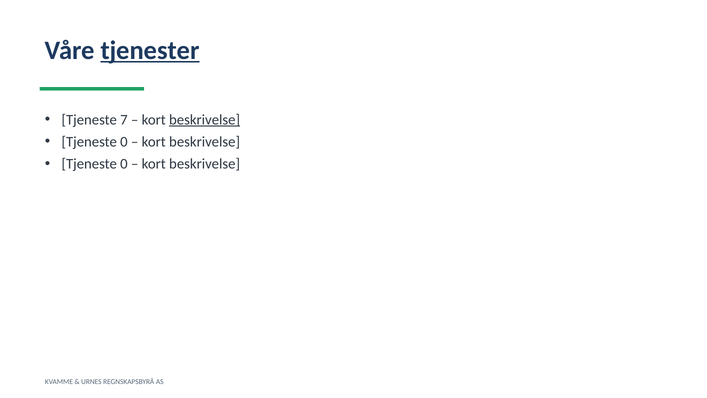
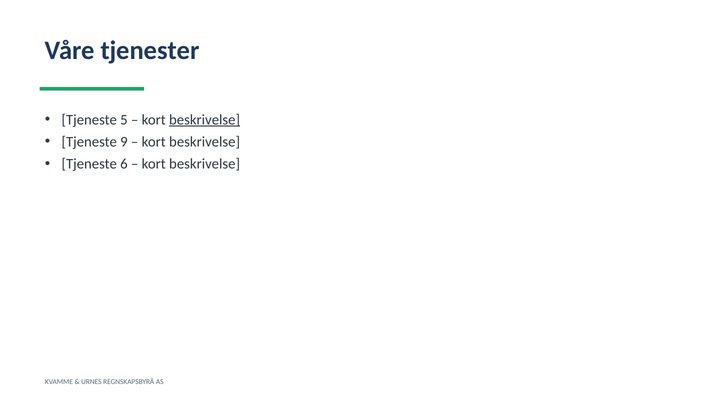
tjenester underline: present -> none
7: 7 -> 5
0 at (124, 142): 0 -> 9
0 at (124, 164): 0 -> 6
